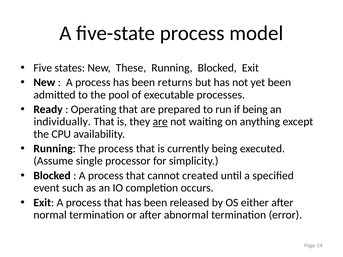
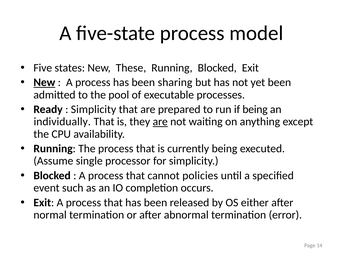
New at (44, 82) underline: none -> present
returns: returns -> sharing
Operating at (94, 109): Operating -> Simplicity
created: created -> policies
